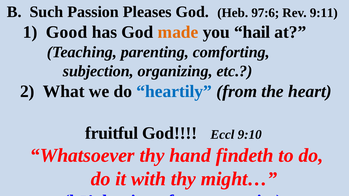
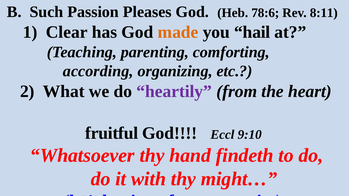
97:6: 97:6 -> 78:6
9:11: 9:11 -> 8:11
Good: Good -> Clear
subjection: subjection -> according
heartily colour: blue -> purple
